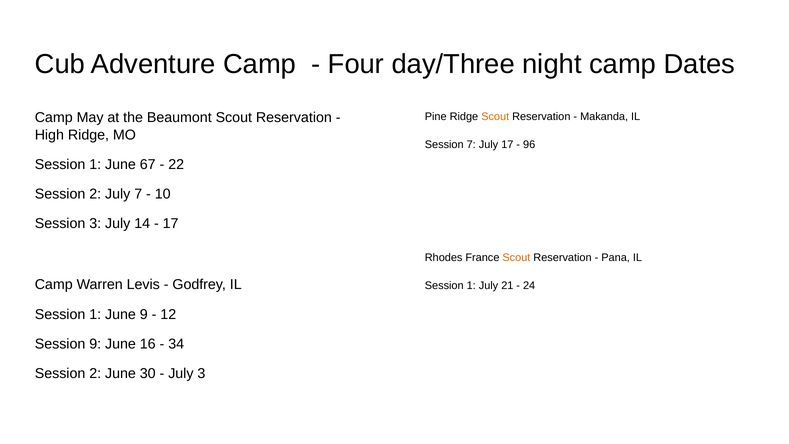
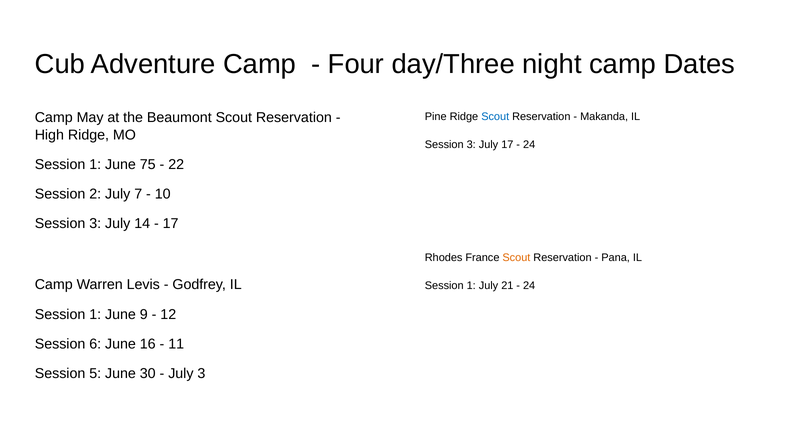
Scout at (495, 117) colour: orange -> blue
7 at (471, 145): 7 -> 3
96 at (529, 145): 96 -> 24
67: 67 -> 75
Session 9: 9 -> 6
34: 34 -> 11
2 at (95, 373): 2 -> 5
